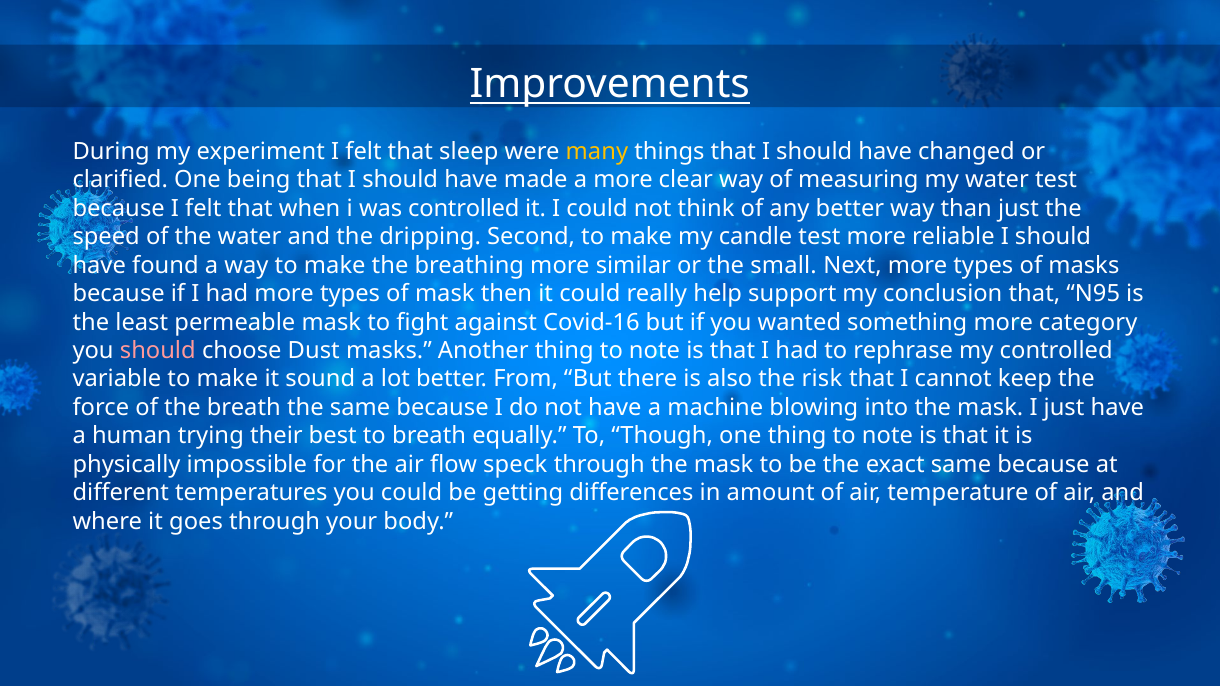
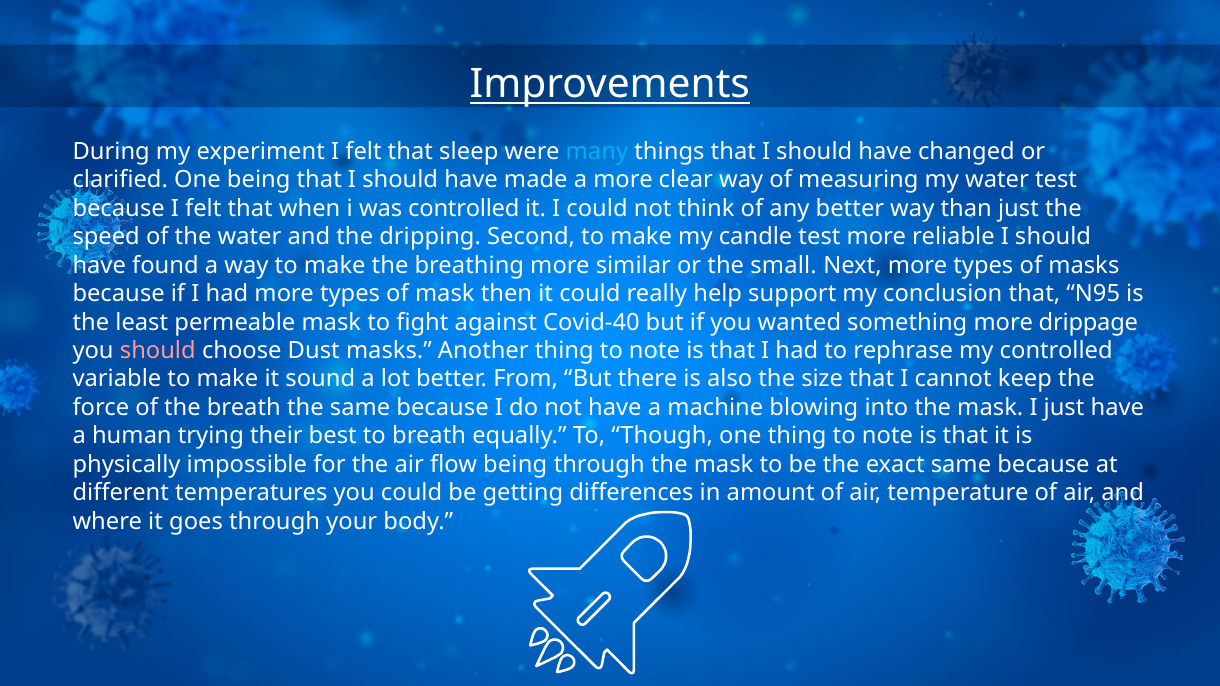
many colour: yellow -> light blue
Covid-16: Covid-16 -> Covid-40
category: category -> drippage
risk: risk -> size
flow speck: speck -> being
